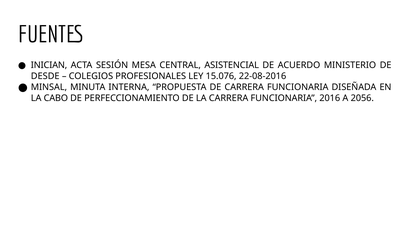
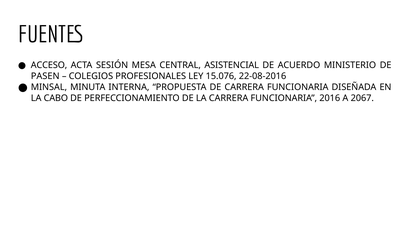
INICIAN: INICIAN -> ACCESO
DESDE: DESDE -> PASEN
2056: 2056 -> 2067
